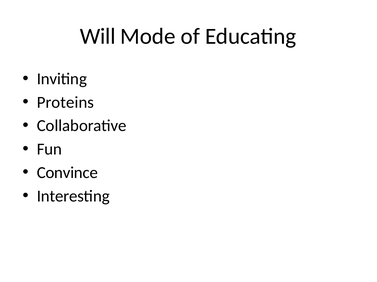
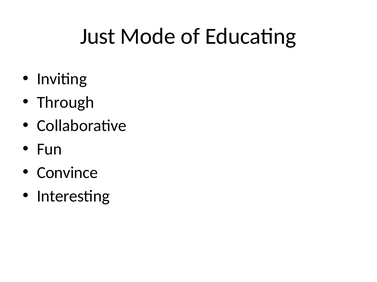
Will: Will -> Just
Proteins: Proteins -> Through
